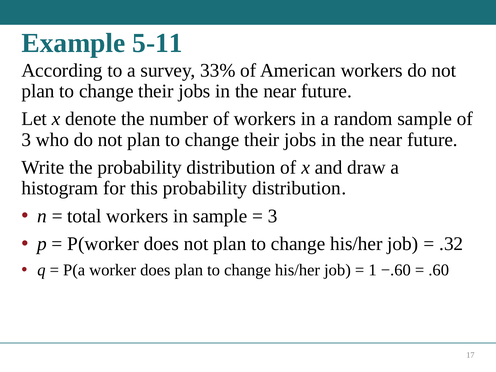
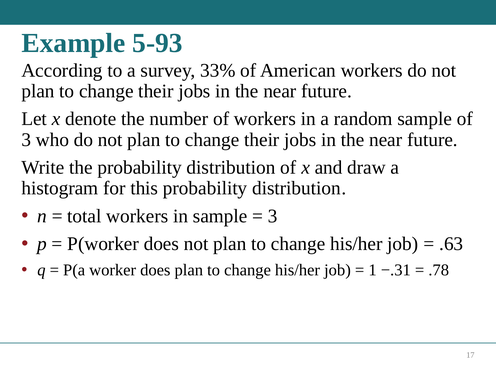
5-11: 5-11 -> 5-93
.32: .32 -> .63
−.60: −.60 -> −.31
.60: .60 -> .78
